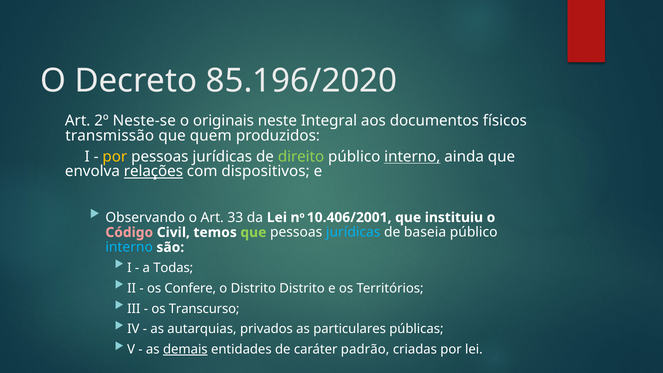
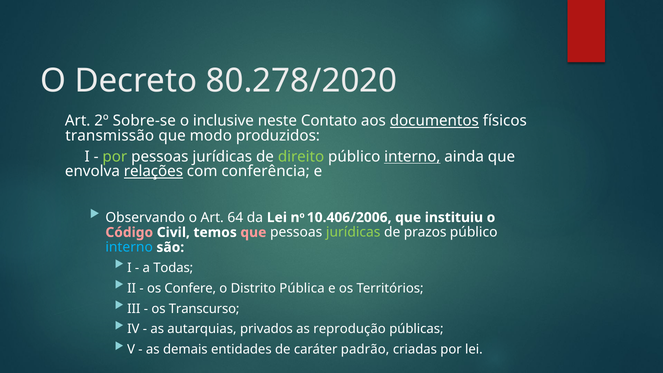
85.196/2020: 85.196/2020 -> 80.278/2020
Neste-se: Neste-se -> Sobre-se
originais: originais -> inclusive
Integral: Integral -> Contato
documentos underline: none -> present
quem: quem -> modo
por at (115, 157) colour: yellow -> light green
dispositivos: dispositivos -> conferência
33: 33 -> 64
10.406/2001: 10.406/2001 -> 10.406/2006
que at (253, 232) colour: light green -> pink
jurídicas at (353, 232) colour: light blue -> light green
baseia: baseia -> prazos
Distrito Distrito: Distrito -> Pública
particulares: particulares -> reprodução
demais underline: present -> none
